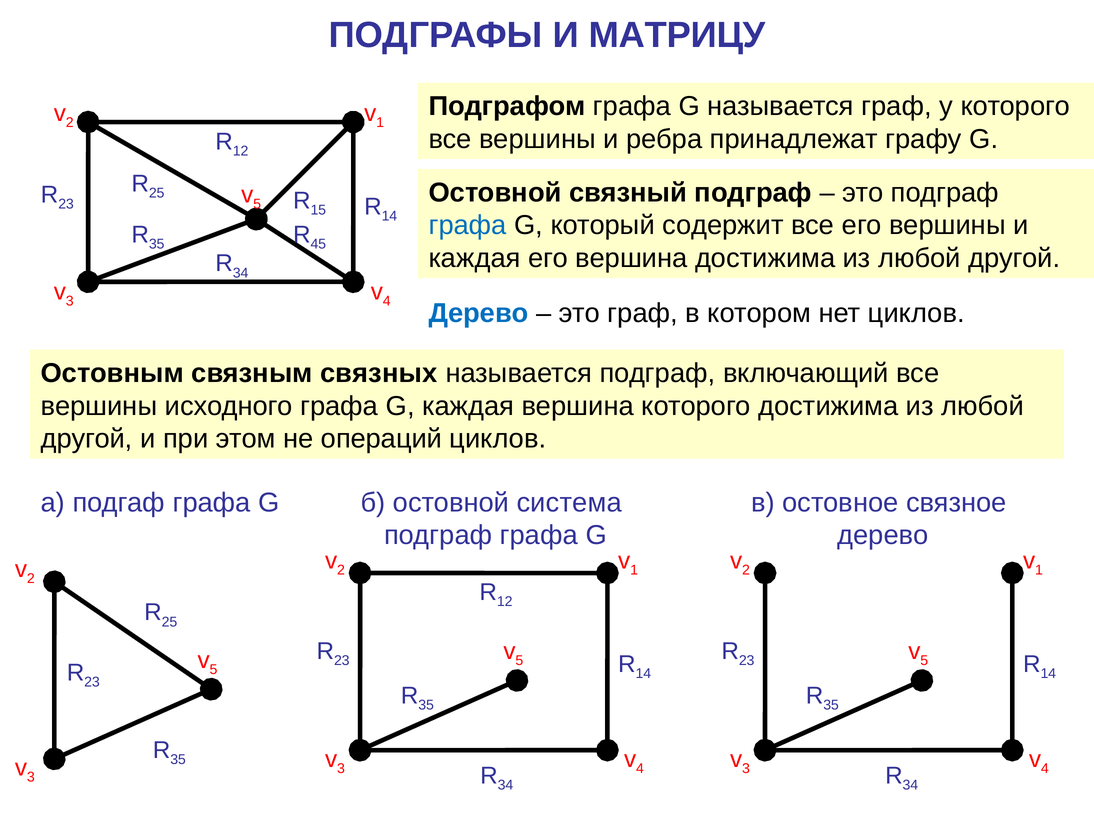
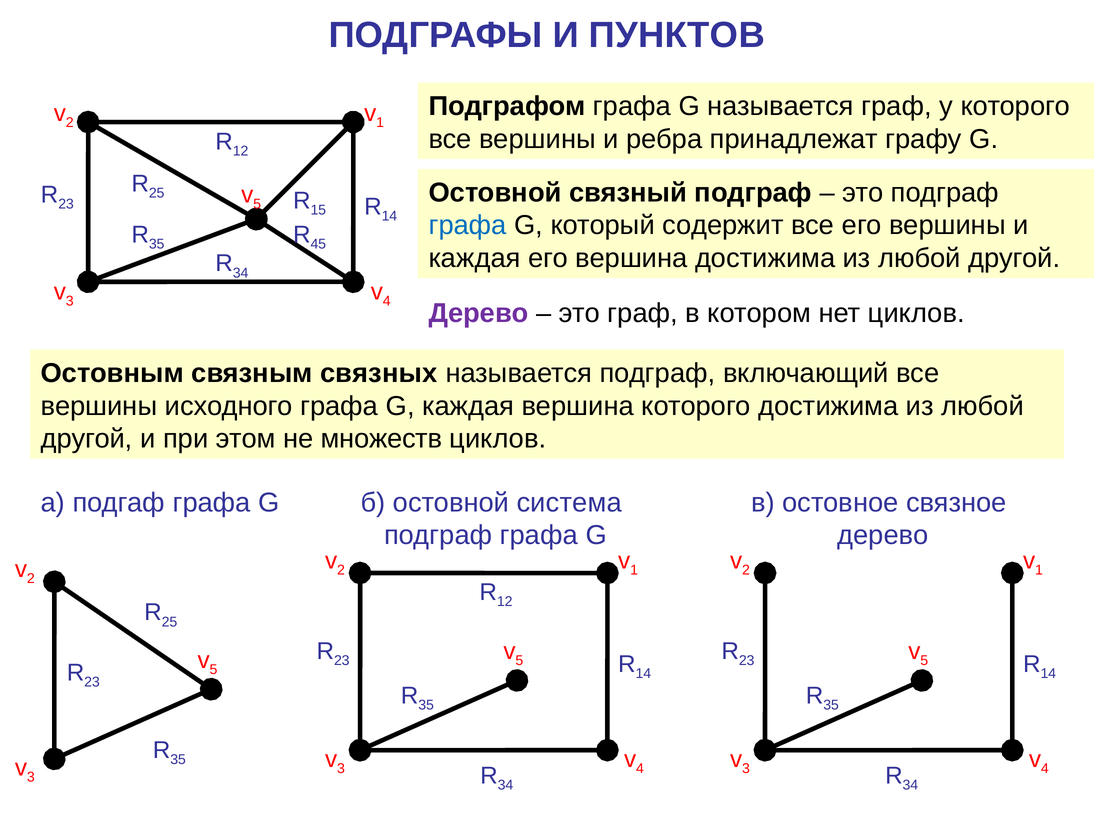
МАТРИЦУ: МАТРИЦУ -> ПУНКТОВ
Дерево at (479, 313) colour: blue -> purple
операций: операций -> множеств
